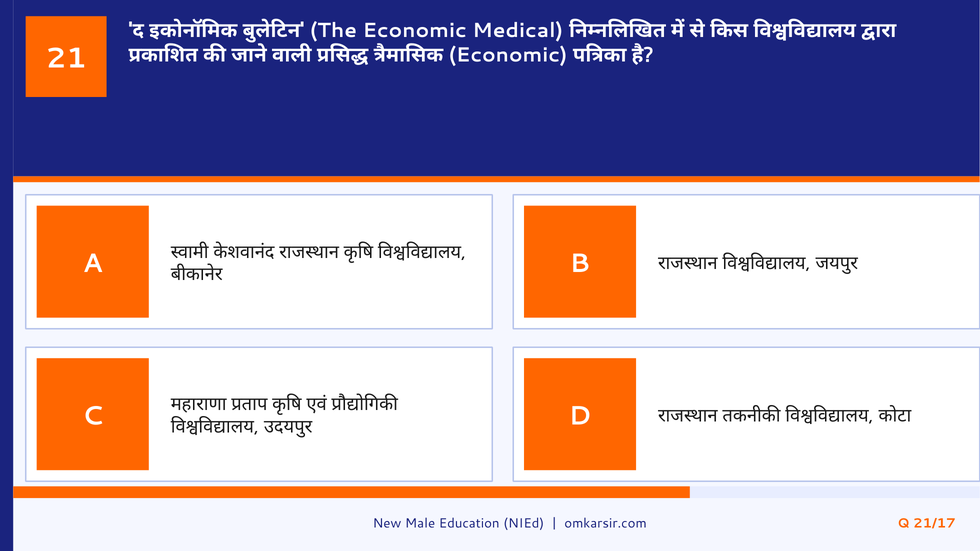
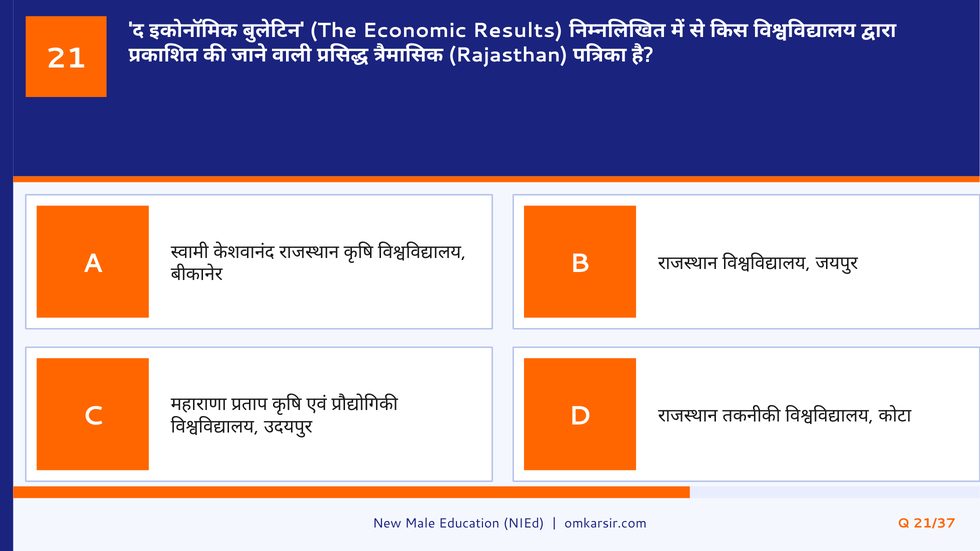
Medical: Medical -> Results
Economic at (508, 55): Economic -> Rajasthan
21/17: 21/17 -> 21/37
